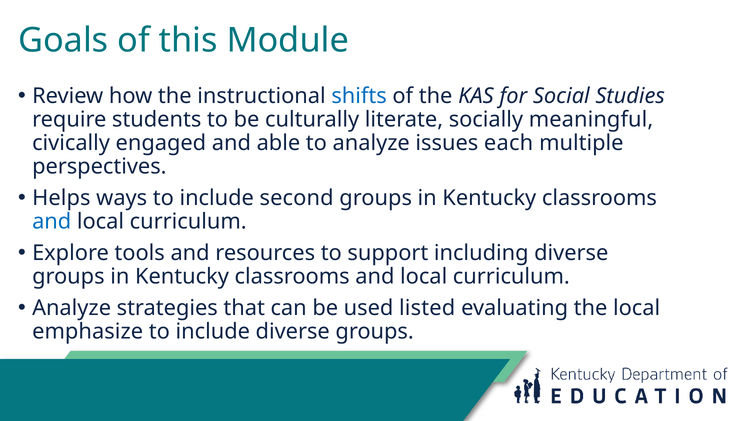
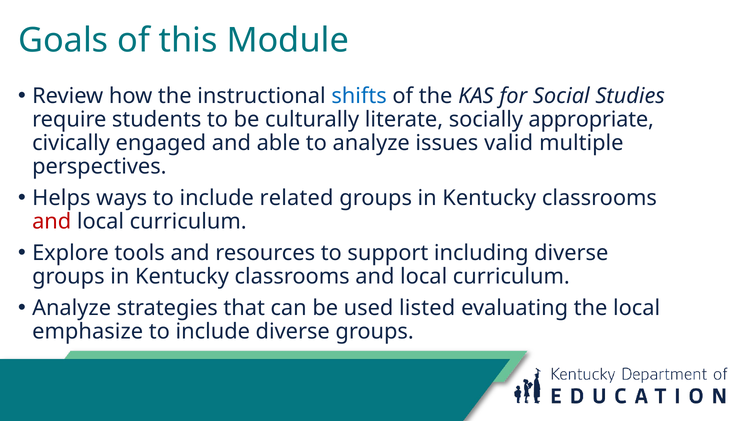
meaningful: meaningful -> appropriate
each: each -> valid
second: second -> related
and at (52, 222) colour: blue -> red
